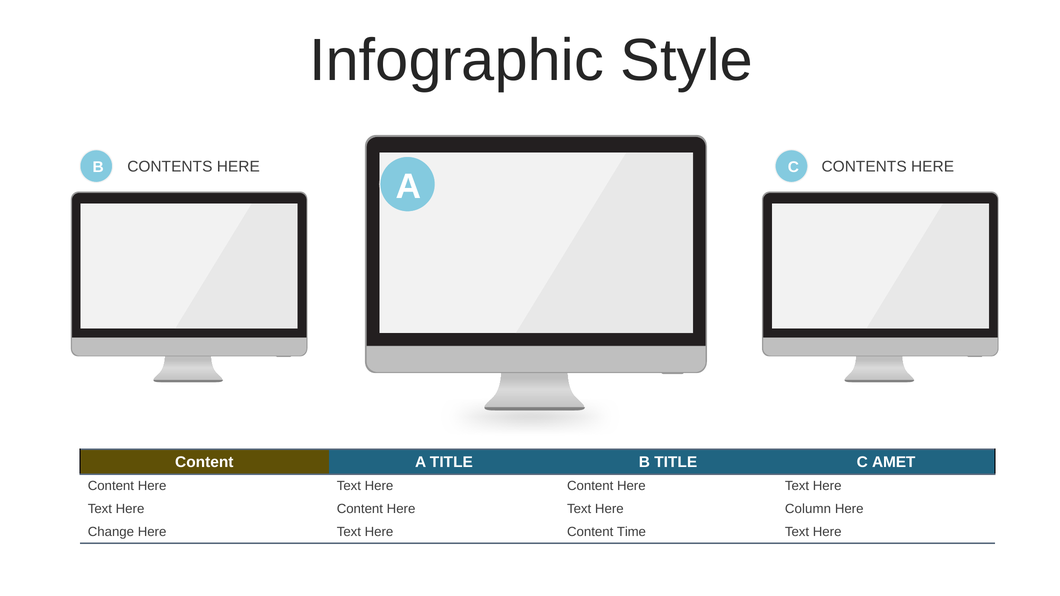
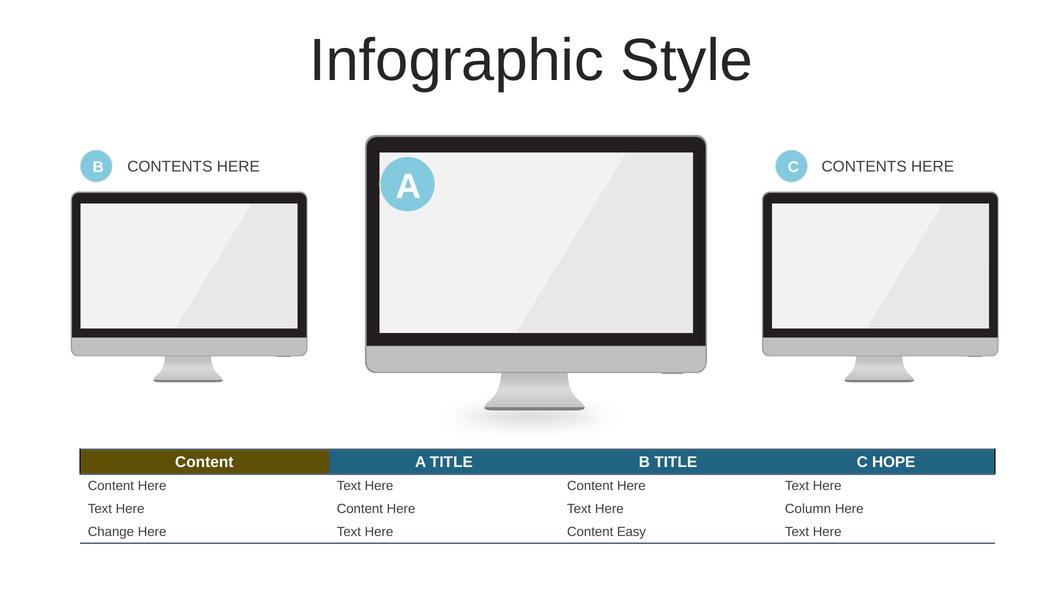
AMET: AMET -> HOPE
Time: Time -> Easy
